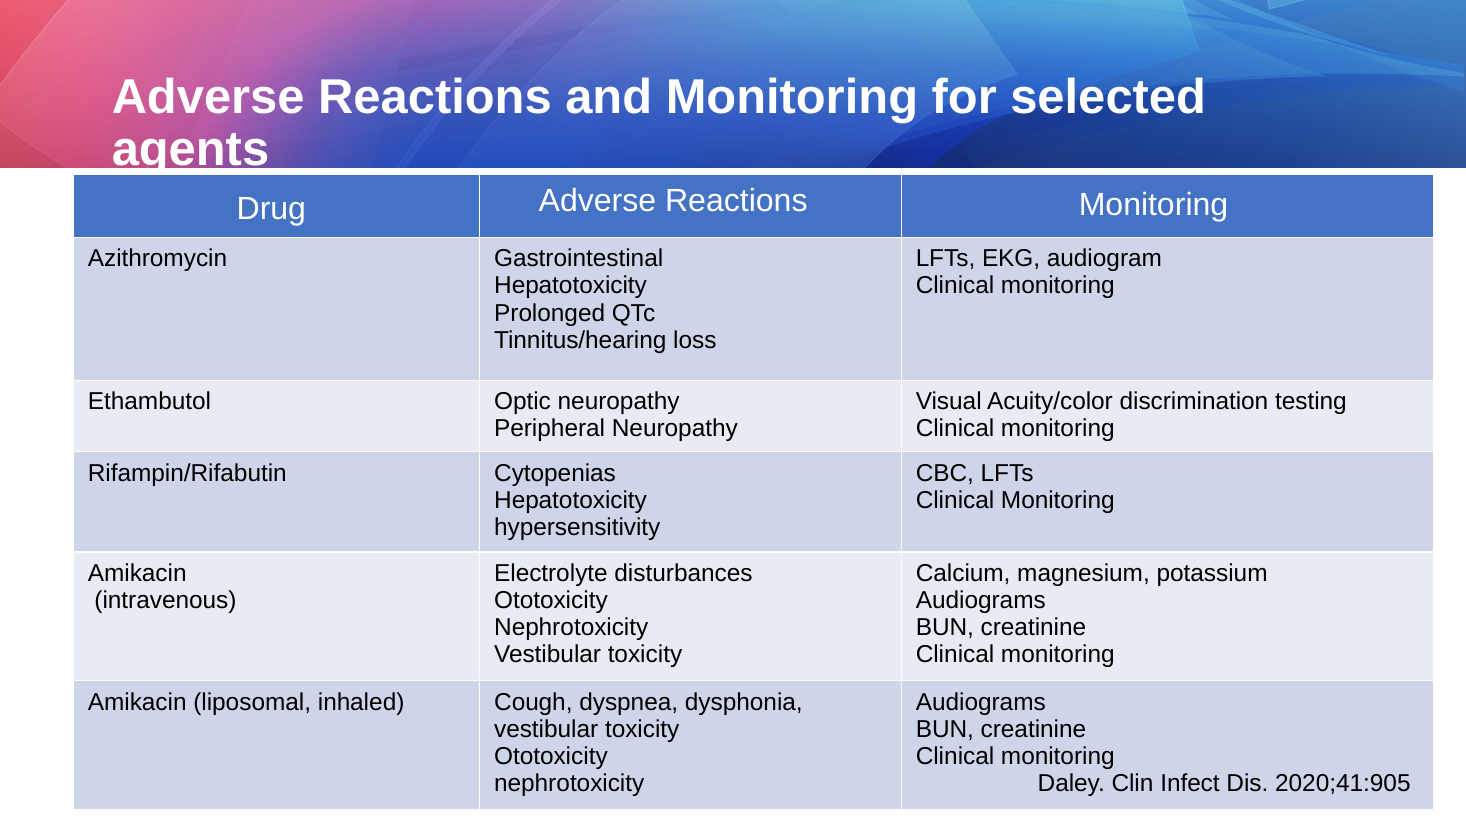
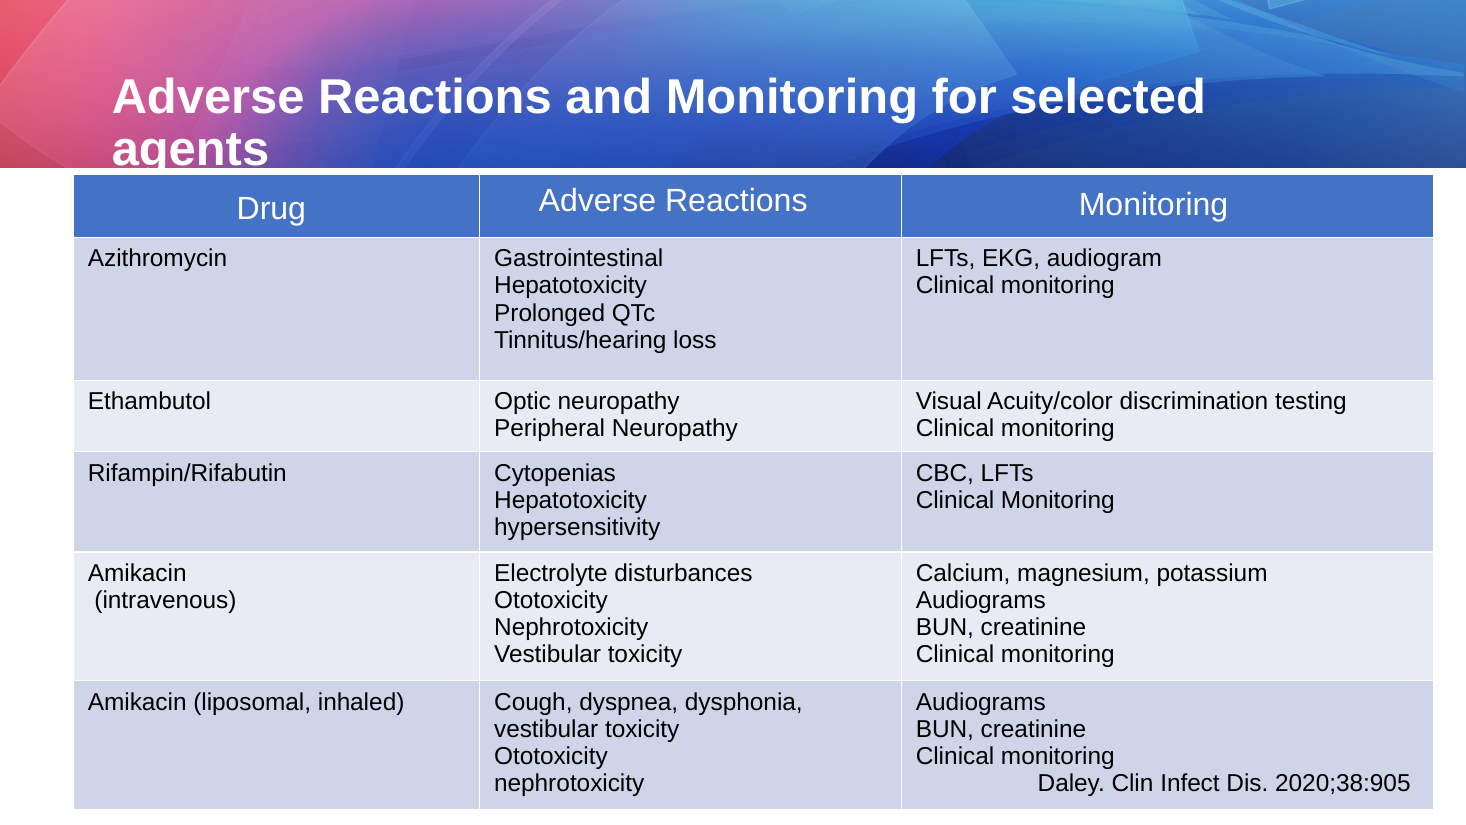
2020;41:905: 2020;41:905 -> 2020;38:905
